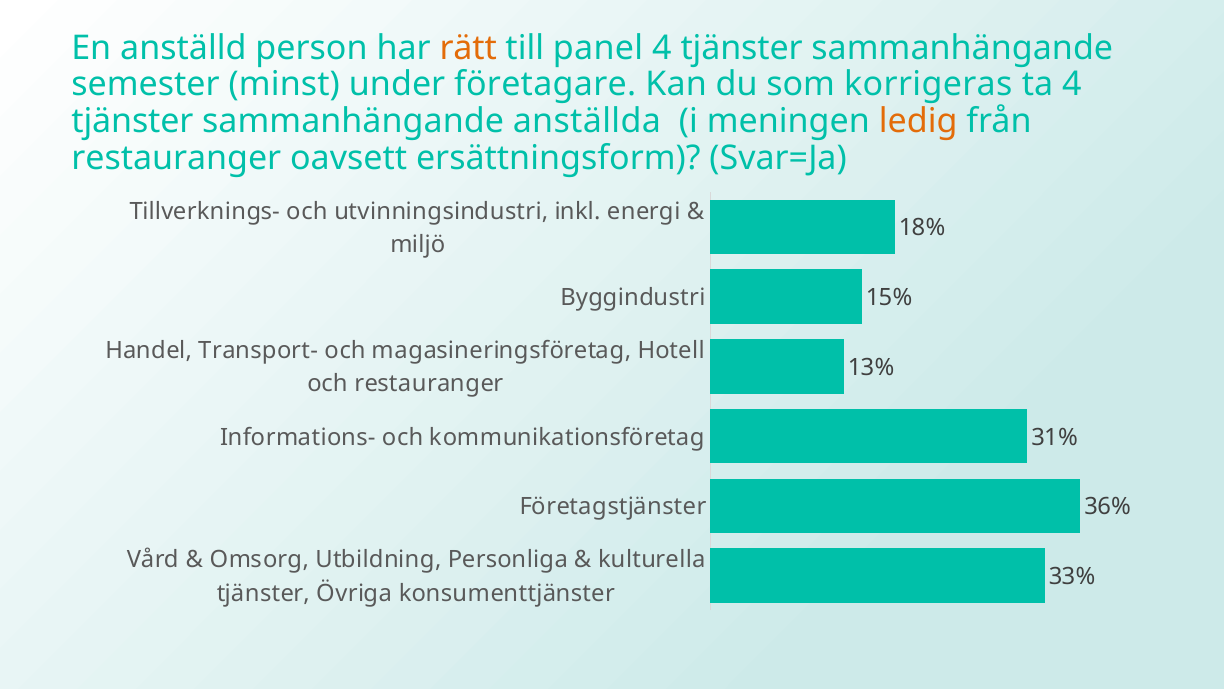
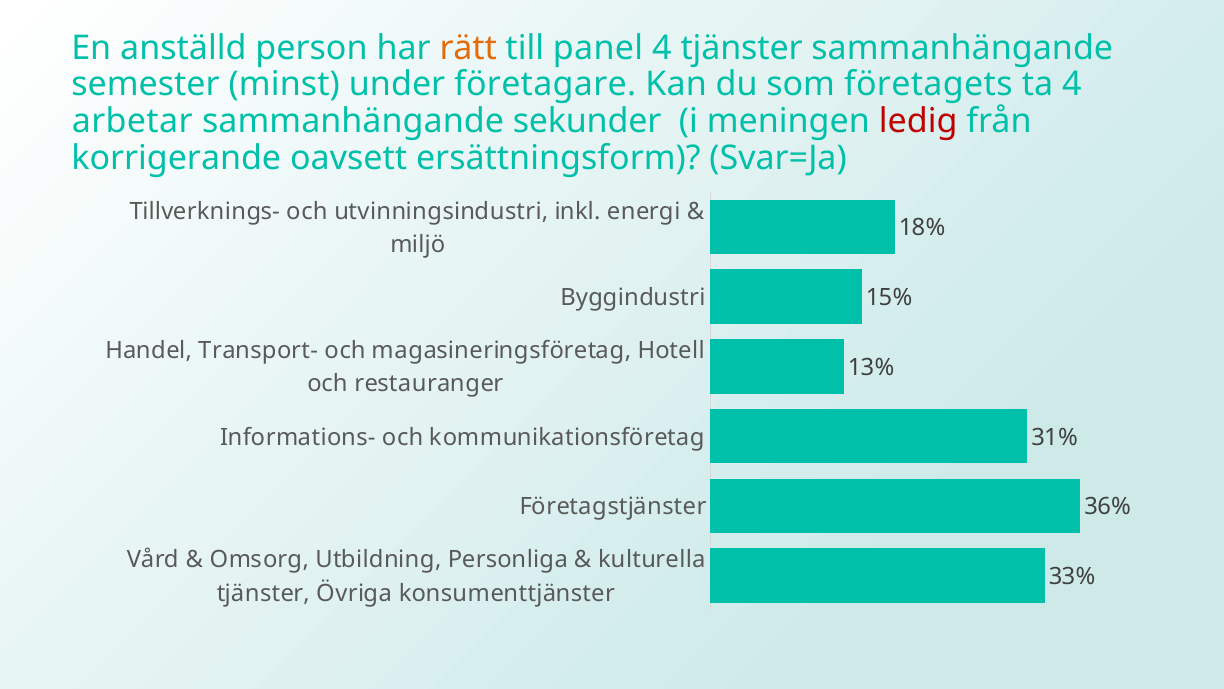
korrigeras: korrigeras -> företagets
tjänster at (132, 121): tjänster -> arbetar
anställda: anställda -> sekunder
ledig colour: orange -> red
restauranger at (176, 158): restauranger -> korrigerande
